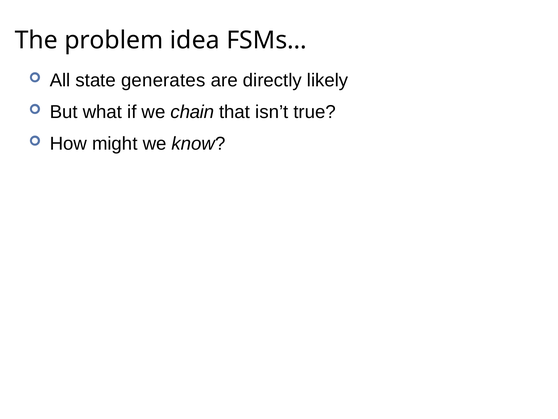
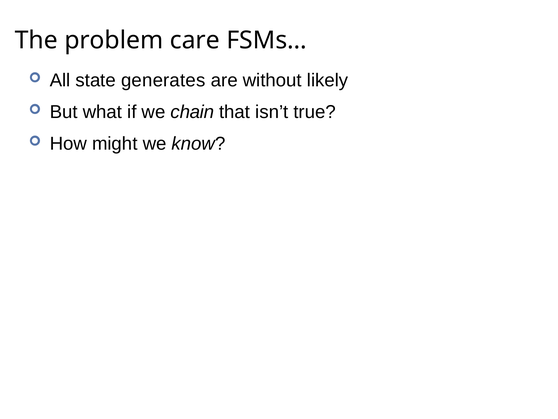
idea: idea -> care
directly: directly -> without
